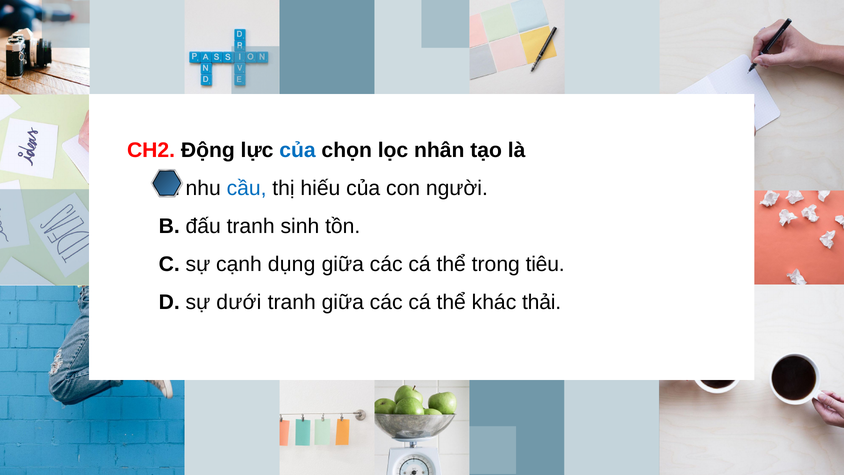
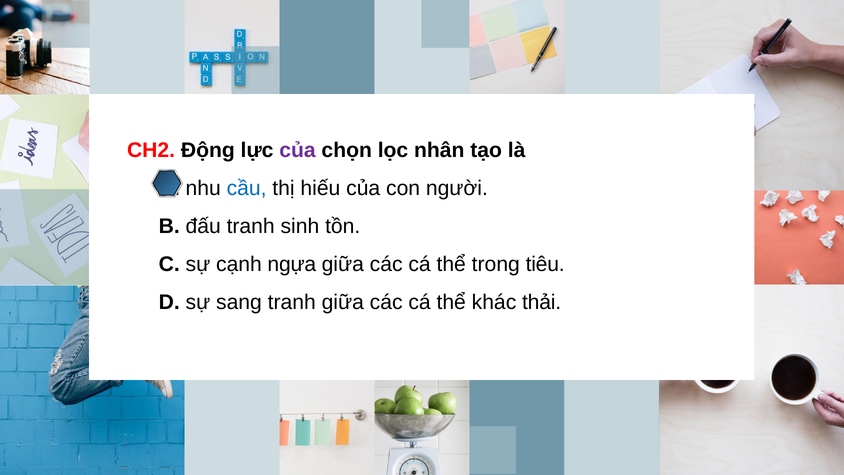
của at (298, 150) colour: blue -> purple
dụng: dụng -> ngựa
dưới: dưới -> sang
